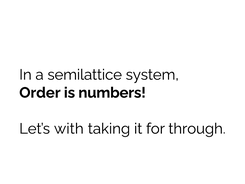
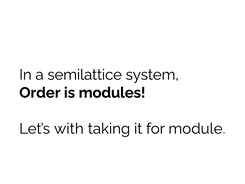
numbers: numbers -> modules
through: through -> module
